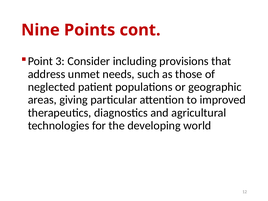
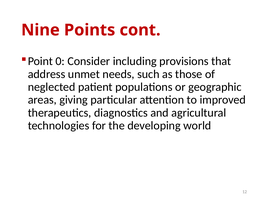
3: 3 -> 0
